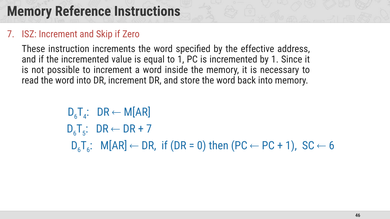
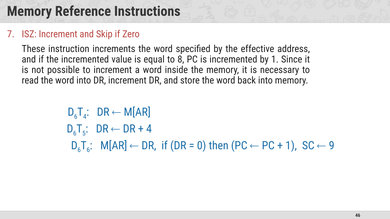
to 1: 1 -> 8
7 at (149, 129): 7 -> 4
6 at (332, 146): 6 -> 9
